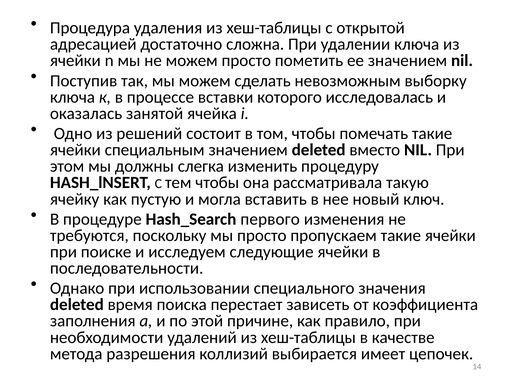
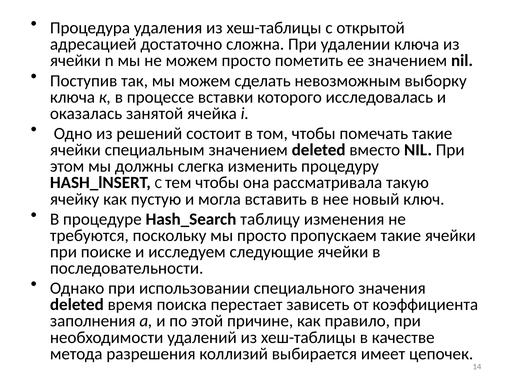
первого: первого -> таблицу
